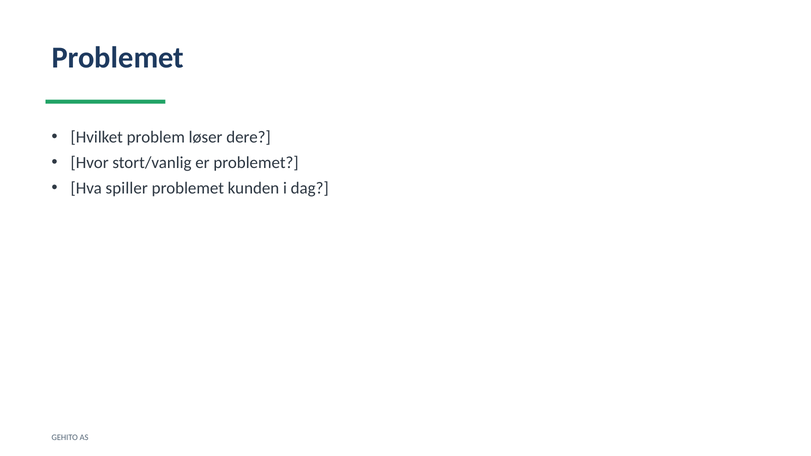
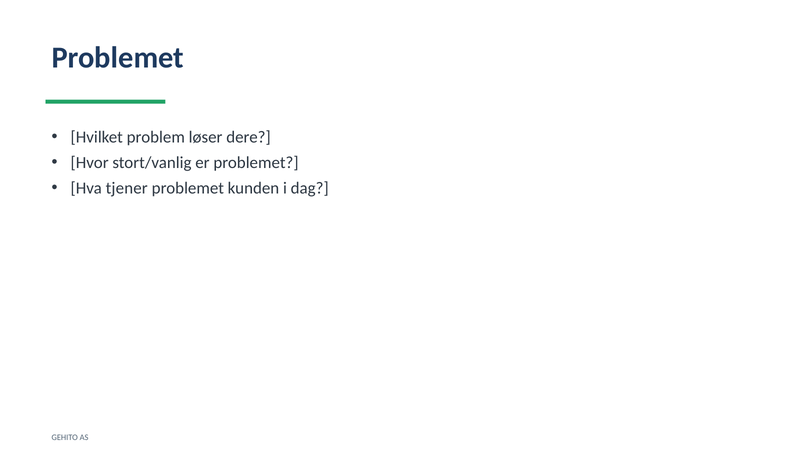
spiller: spiller -> tjener
